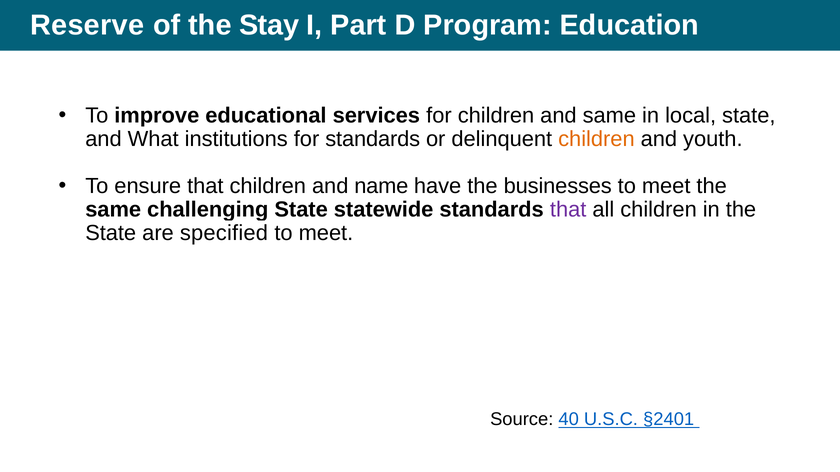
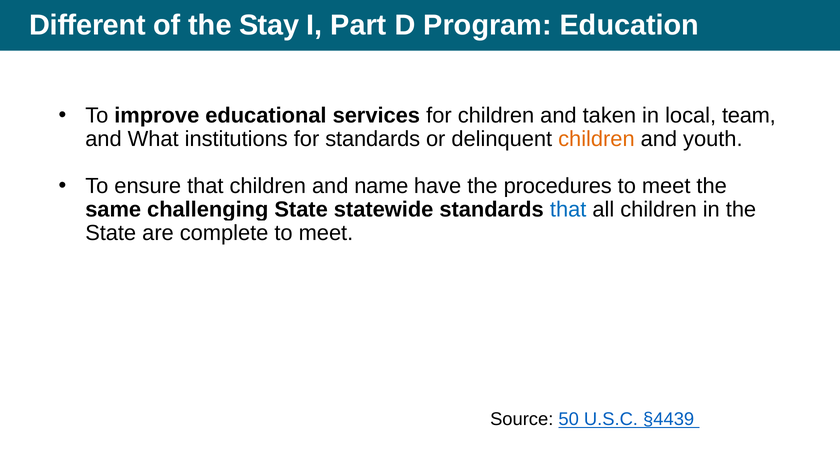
Reserve: Reserve -> Different
and same: same -> taken
local state: state -> team
businesses: businesses -> procedures
that at (568, 210) colour: purple -> blue
specified: specified -> complete
40: 40 -> 50
§2401: §2401 -> §4439
